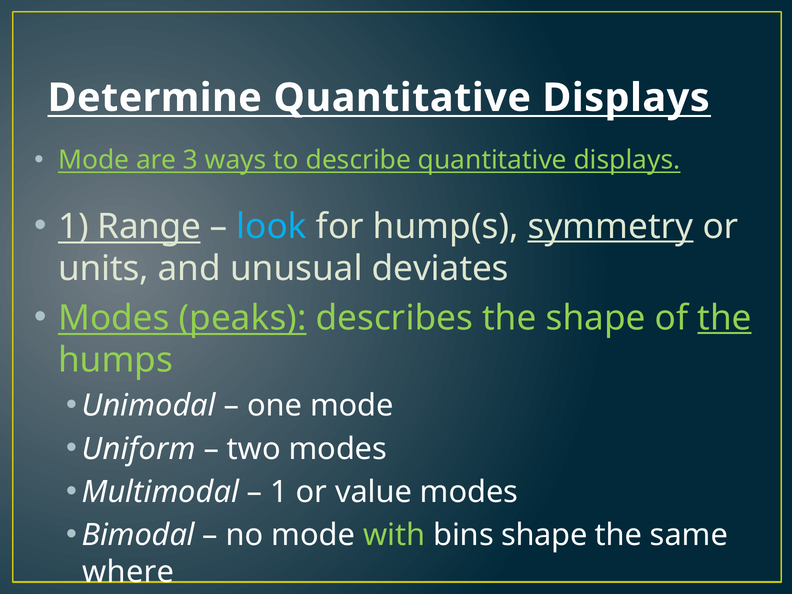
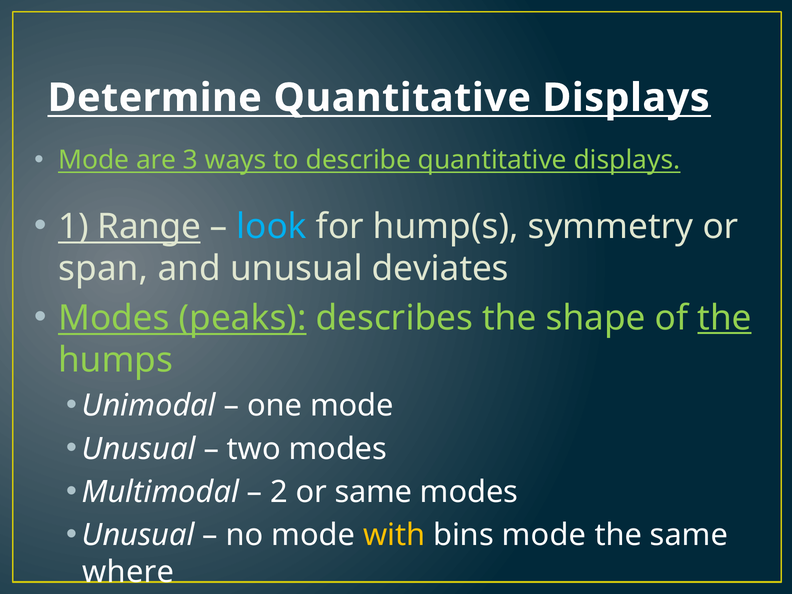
symmetry underline: present -> none
units: units -> span
Uniform at (139, 449): Uniform -> Unusual
1 at (279, 492): 1 -> 2
or value: value -> same
Bimodal at (138, 535): Bimodal -> Unusual
with colour: light green -> yellow
bins shape: shape -> mode
